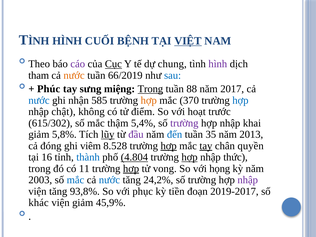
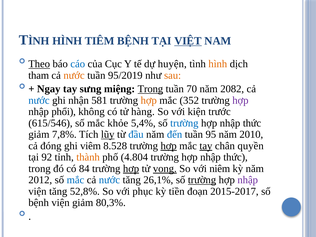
CUỐI: CUỐI -> TIÊM
Theo underline: none -> present
cáo colour: purple -> blue
Cục underline: present -> none
chung: chung -> huyện
hình at (218, 64) colour: purple -> orange
66/2019: 66/2019 -> 95/2019
sau colour: blue -> orange
Phúc: Phúc -> Ngay
88: 88 -> 70
2017: 2017 -> 2082
585: 585 -> 581
370: 370 -> 352
hợp at (240, 100) colour: blue -> purple
chật: chật -> phổi
điểm: điểm -> hàng
hoạt: hoạt -> kiện
615/302: 615/302 -> 615/546
thậm: thậm -> khỏe
trường at (184, 123) colour: purple -> blue
khai at (252, 123): khai -> thức
5,8%: 5,8% -> 7,8%
đầu colour: purple -> blue
35: 35 -> 95
2013: 2013 -> 2010
16: 16 -> 92
thành colour: blue -> orange
4.804 underline: present -> none
hợp at (190, 157) underline: present -> none
11: 11 -> 84
vong underline: none -> present
họng: họng -> niêm
2003: 2003 -> 2012
24,2%: 24,2% -> 26,1%
trường at (202, 180) underline: none -> present
93,8%: 93,8% -> 52,8%
2019-2017: 2019-2017 -> 2015-2017
khác at (39, 203): khác -> bệnh
45,9%: 45,9% -> 80,3%
